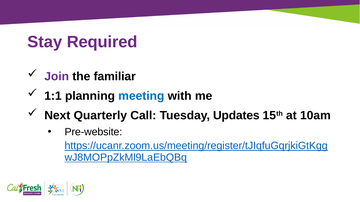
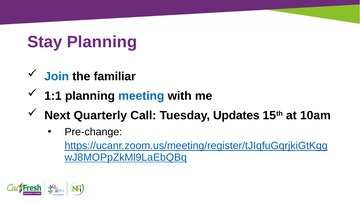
Stay Required: Required -> Planning
Join colour: purple -> blue
Pre-website: Pre-website -> Pre-change
